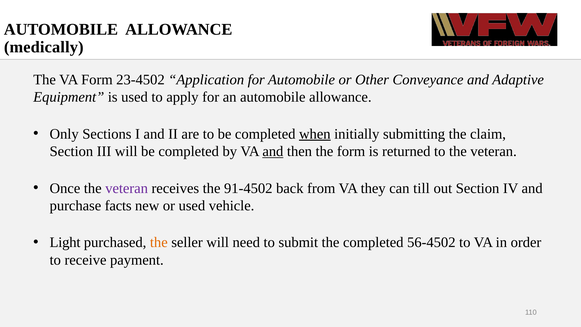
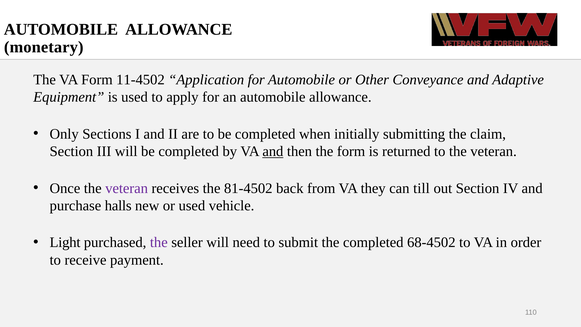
medically: medically -> monetary
23-4502: 23-4502 -> 11-4502
when underline: present -> none
91-4502: 91-4502 -> 81-4502
facts: facts -> halls
the at (159, 242) colour: orange -> purple
56-4502: 56-4502 -> 68-4502
